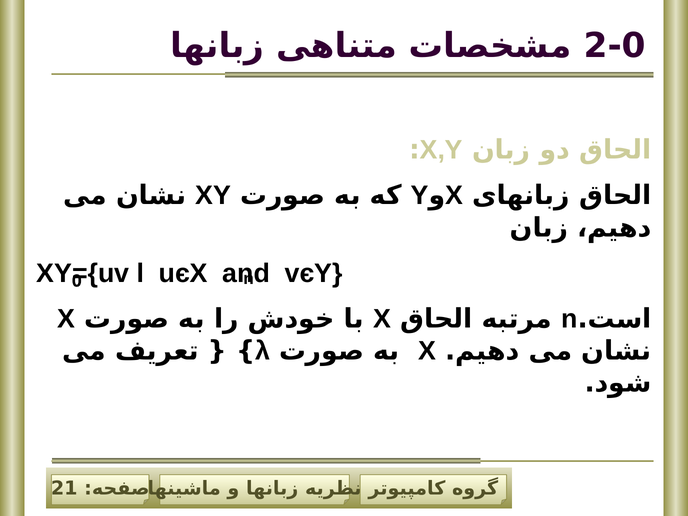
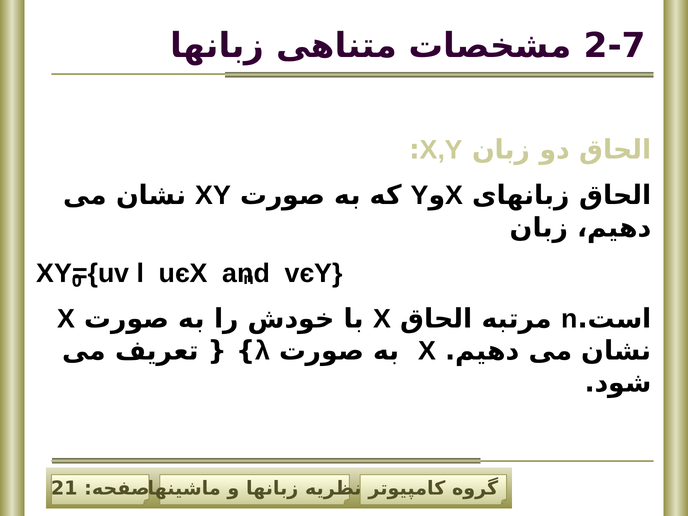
2-0: 2-0 -> 2-7
